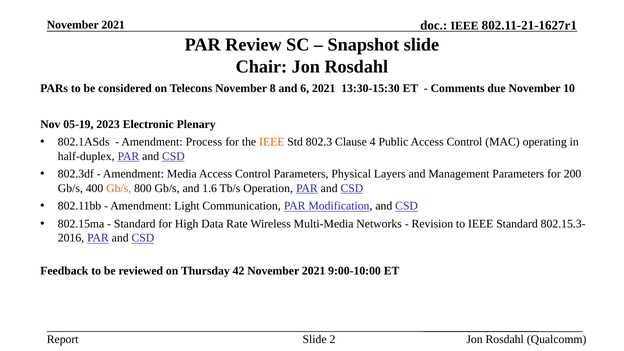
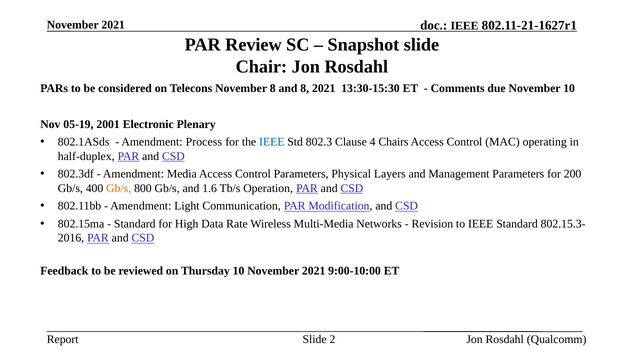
and 6: 6 -> 8
2023: 2023 -> 2001
IEEE at (272, 142) colour: orange -> blue
Public: Public -> Chairs
Thursday 42: 42 -> 10
